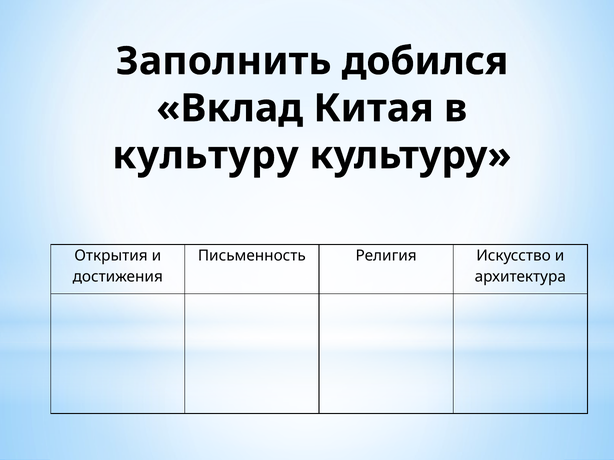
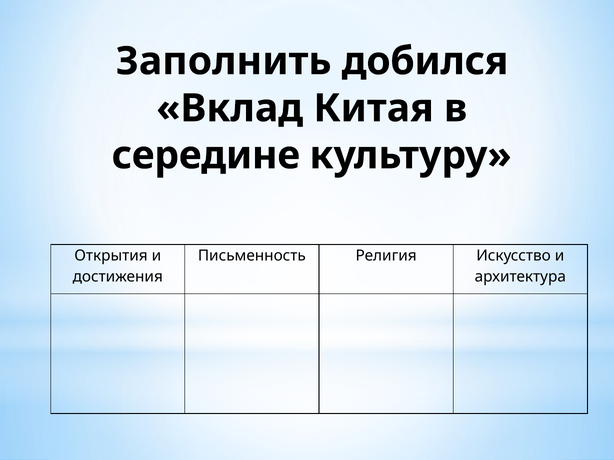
культуру at (205, 156): культуру -> середине
